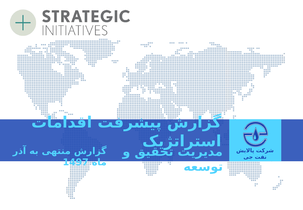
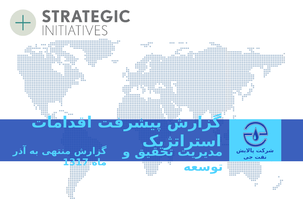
1497: 1497 -> 1317
